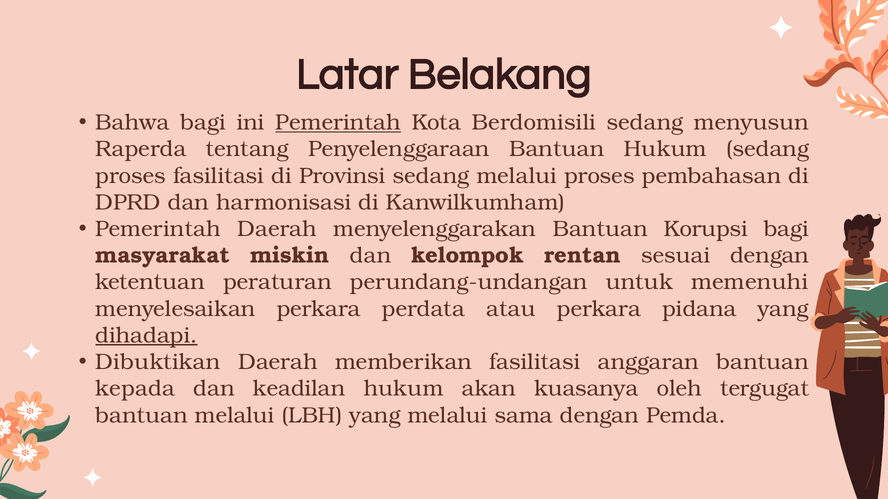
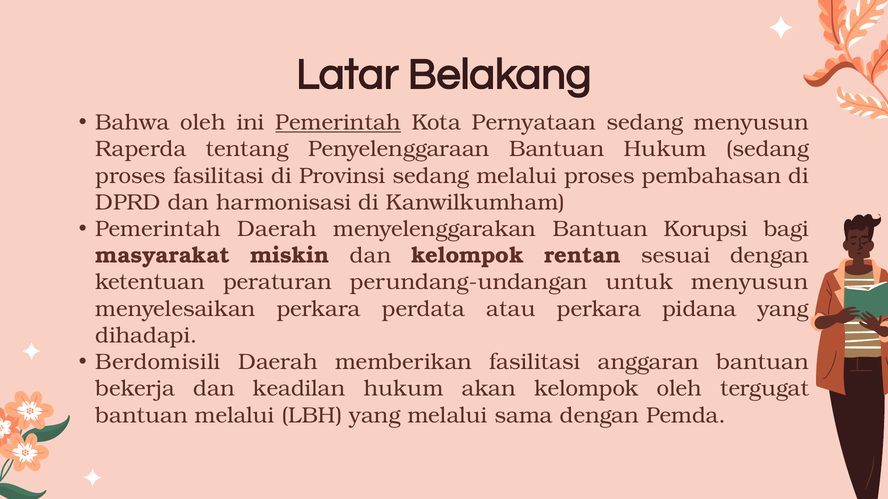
Bahwa bagi: bagi -> oleh
Berdomisili: Berdomisili -> Pernyataan
untuk memenuhi: memenuhi -> menyusun
dihadapi underline: present -> none
Dibuktikan: Dibuktikan -> Berdomisili
kepada: kepada -> bekerja
akan kuasanya: kuasanya -> kelompok
